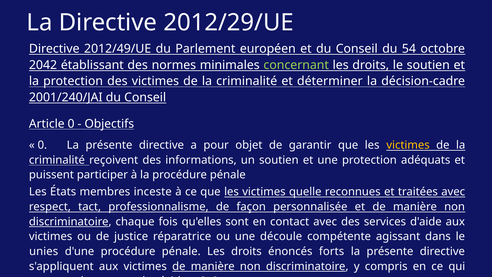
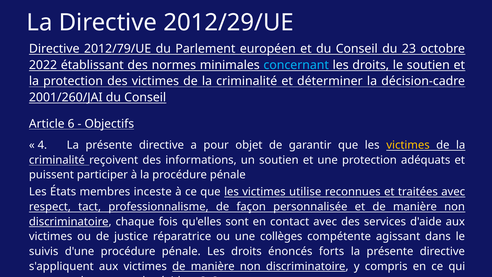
2012/49/UE: 2012/49/UE -> 2012/79/UE
54: 54 -> 23
2042: 2042 -> 2022
concernant colour: light green -> light blue
2001/240/JAI: 2001/240/JAI -> 2001/260/JAI
Article 0: 0 -> 6
0 at (42, 145): 0 -> 4
quelle: quelle -> utilise
découle: découle -> collèges
unies: unies -> suivis
